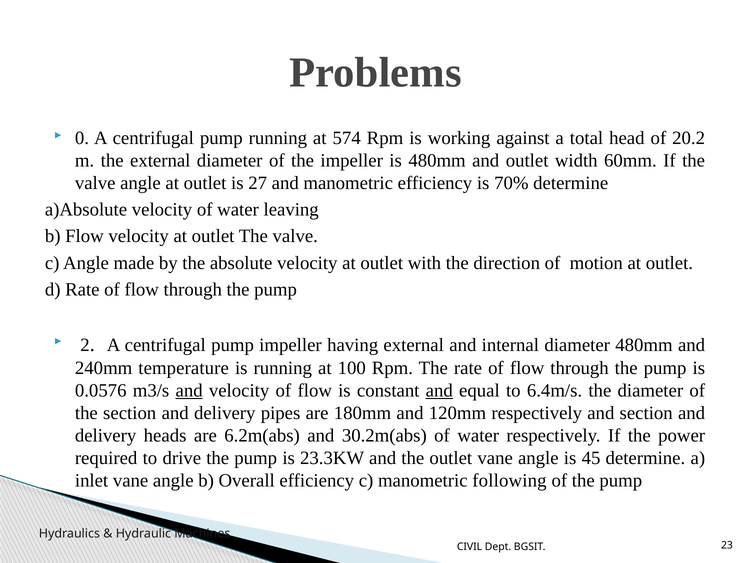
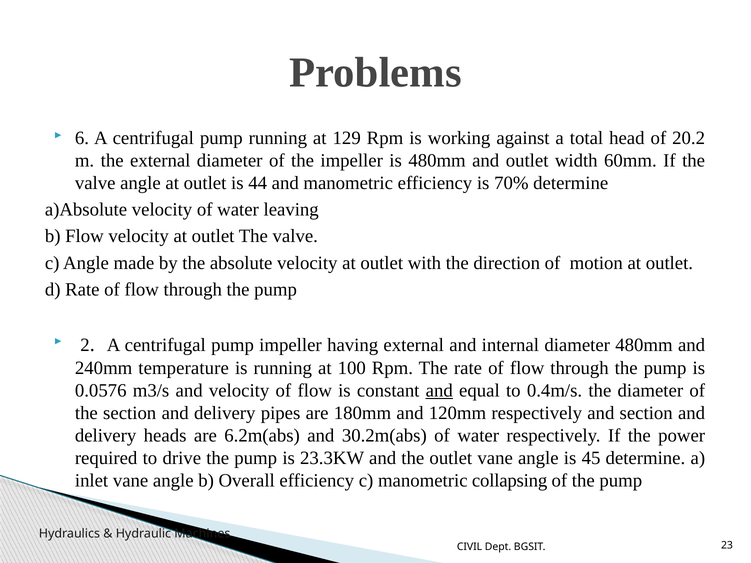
0: 0 -> 6
574: 574 -> 129
27: 27 -> 44
and at (189, 391) underline: present -> none
6.4m/s: 6.4m/s -> 0.4m/s
following: following -> collapsing
